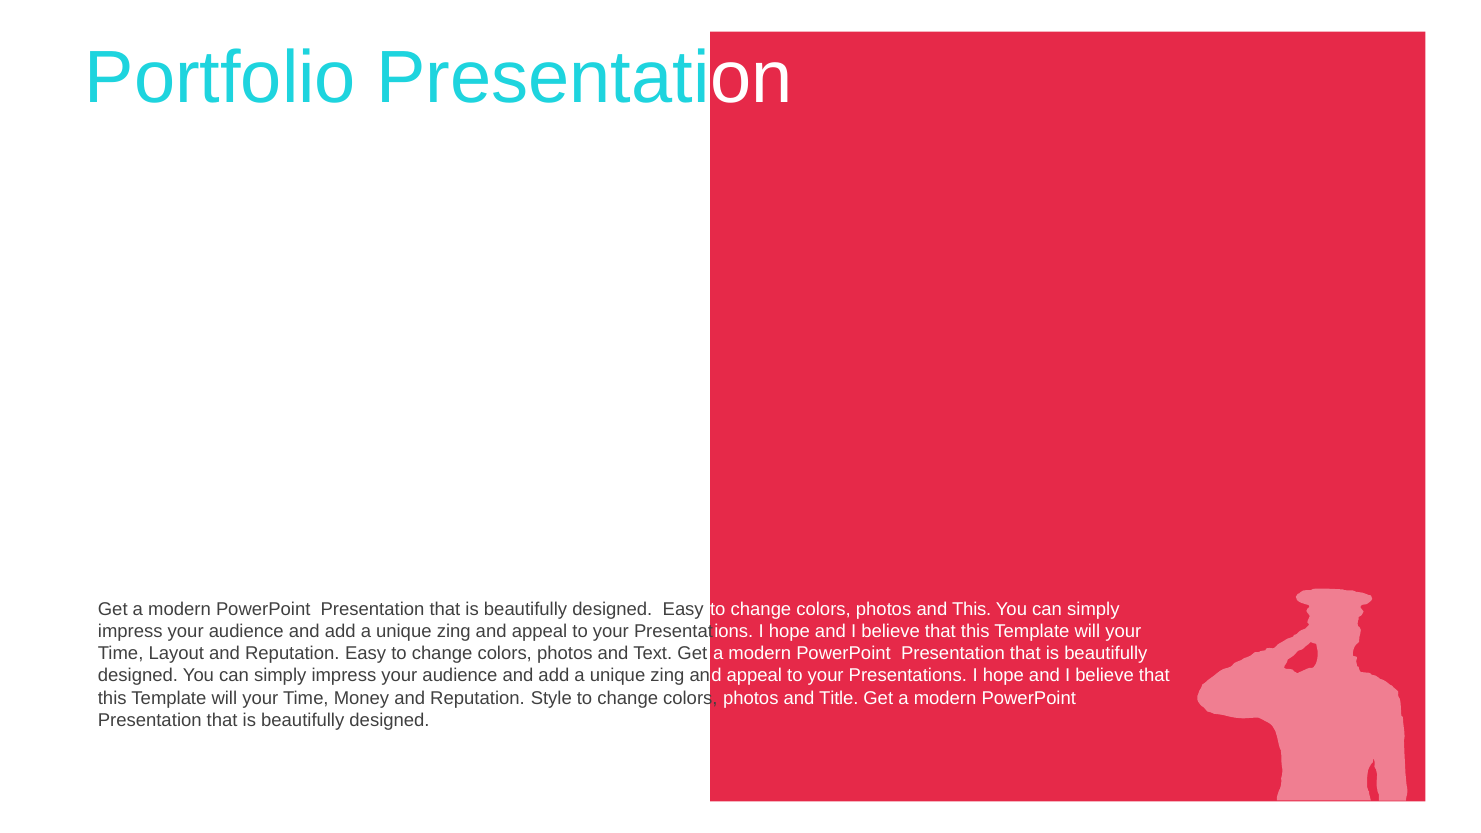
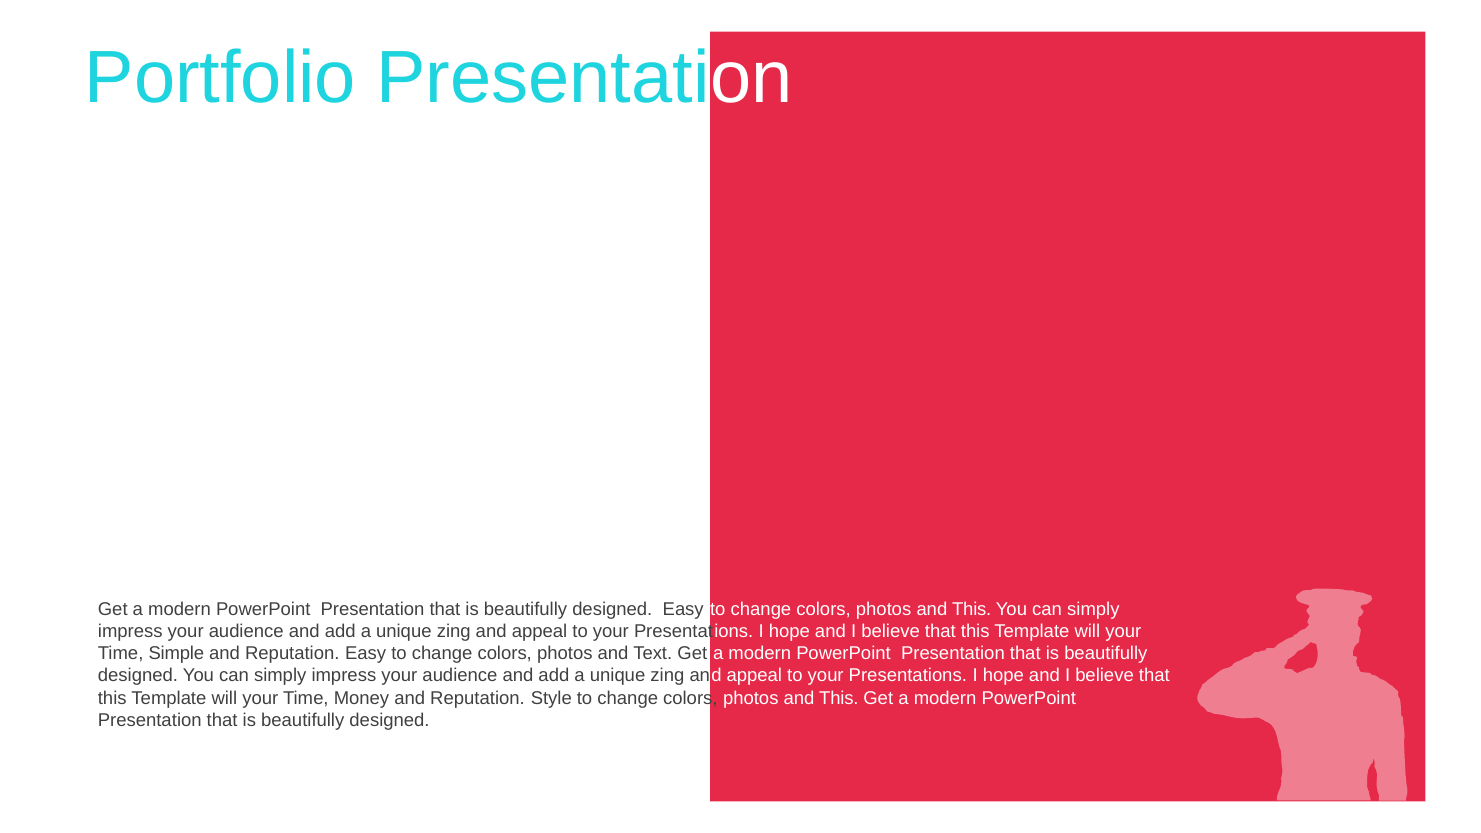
Layout: Layout -> Simple
Title at (839, 698): Title -> This
